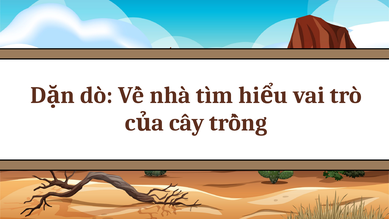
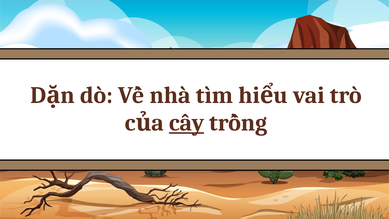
cây underline: none -> present
